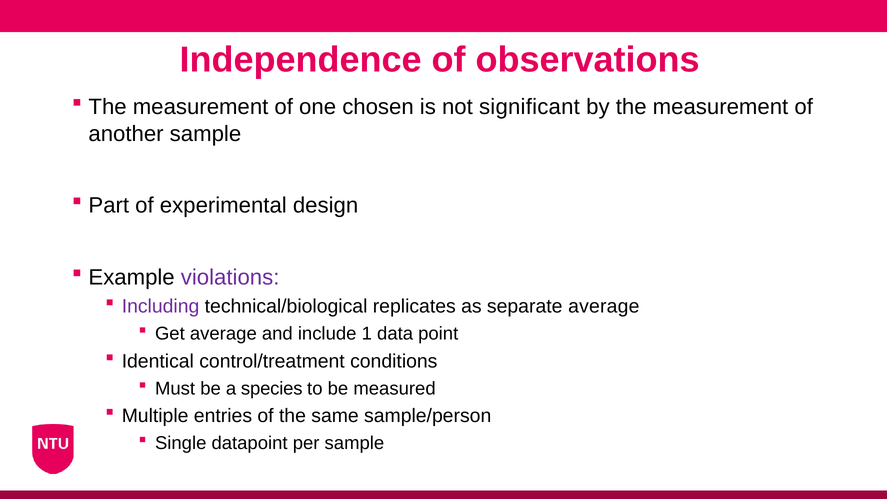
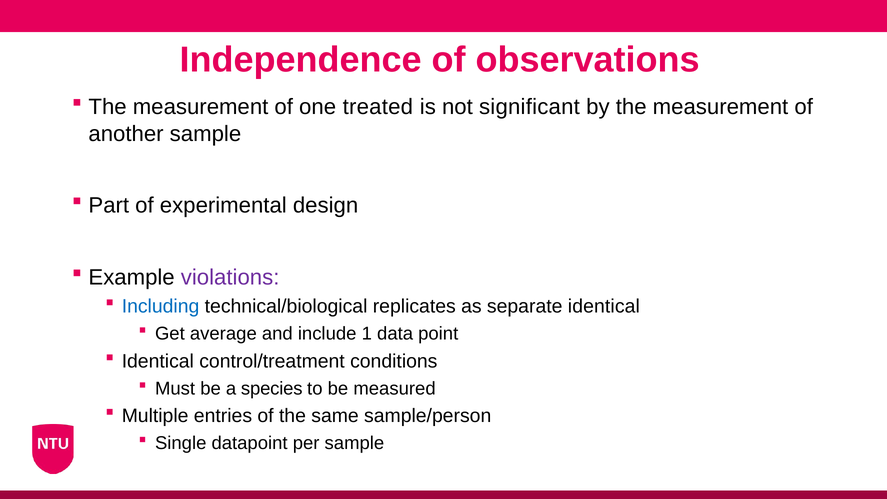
chosen: chosen -> treated
Including colour: purple -> blue
separate average: average -> identical
